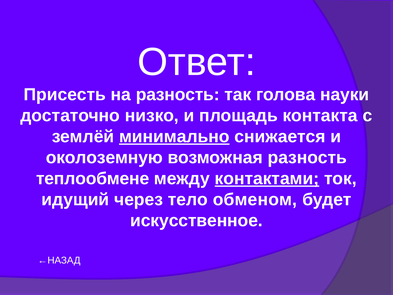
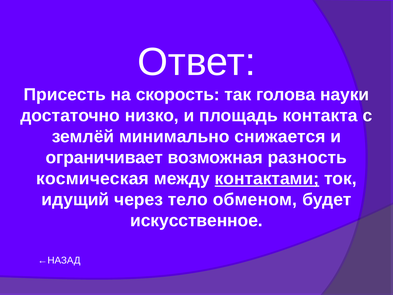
на разность: разность -> скорость
минимально underline: present -> none
околоземную: околоземную -> ограничивает
теплообмене: теплообмене -> космическая
